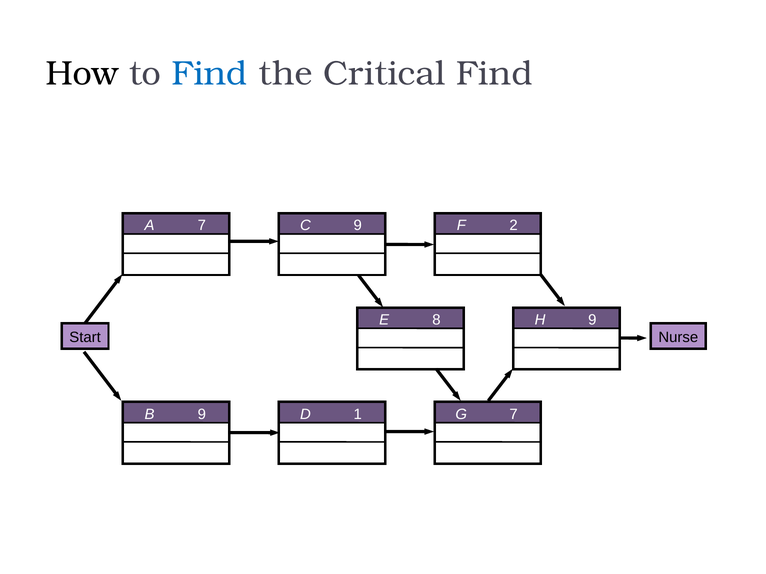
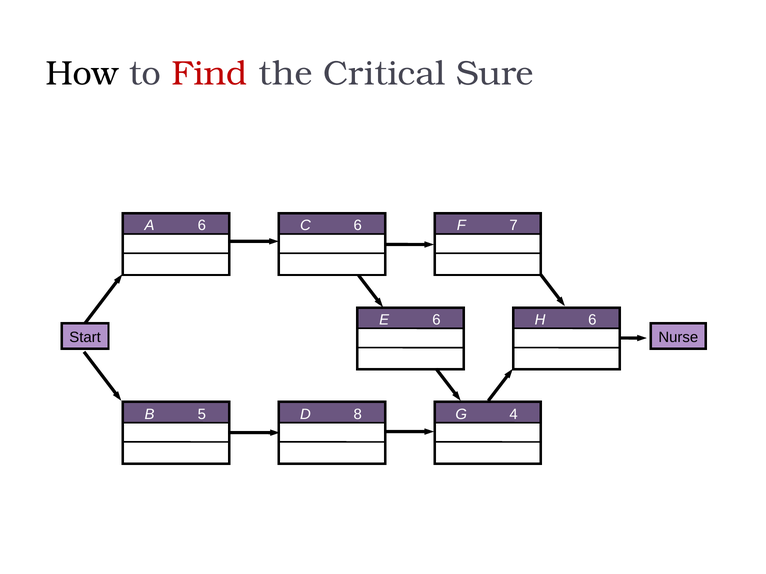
Find at (210, 74) colour: blue -> red
Critical Find: Find -> Sure
A 7: 7 -> 6
C 9: 9 -> 6
2: 2 -> 7
E 8: 8 -> 6
H 9: 9 -> 6
B 9: 9 -> 5
1: 1 -> 8
G 7: 7 -> 4
